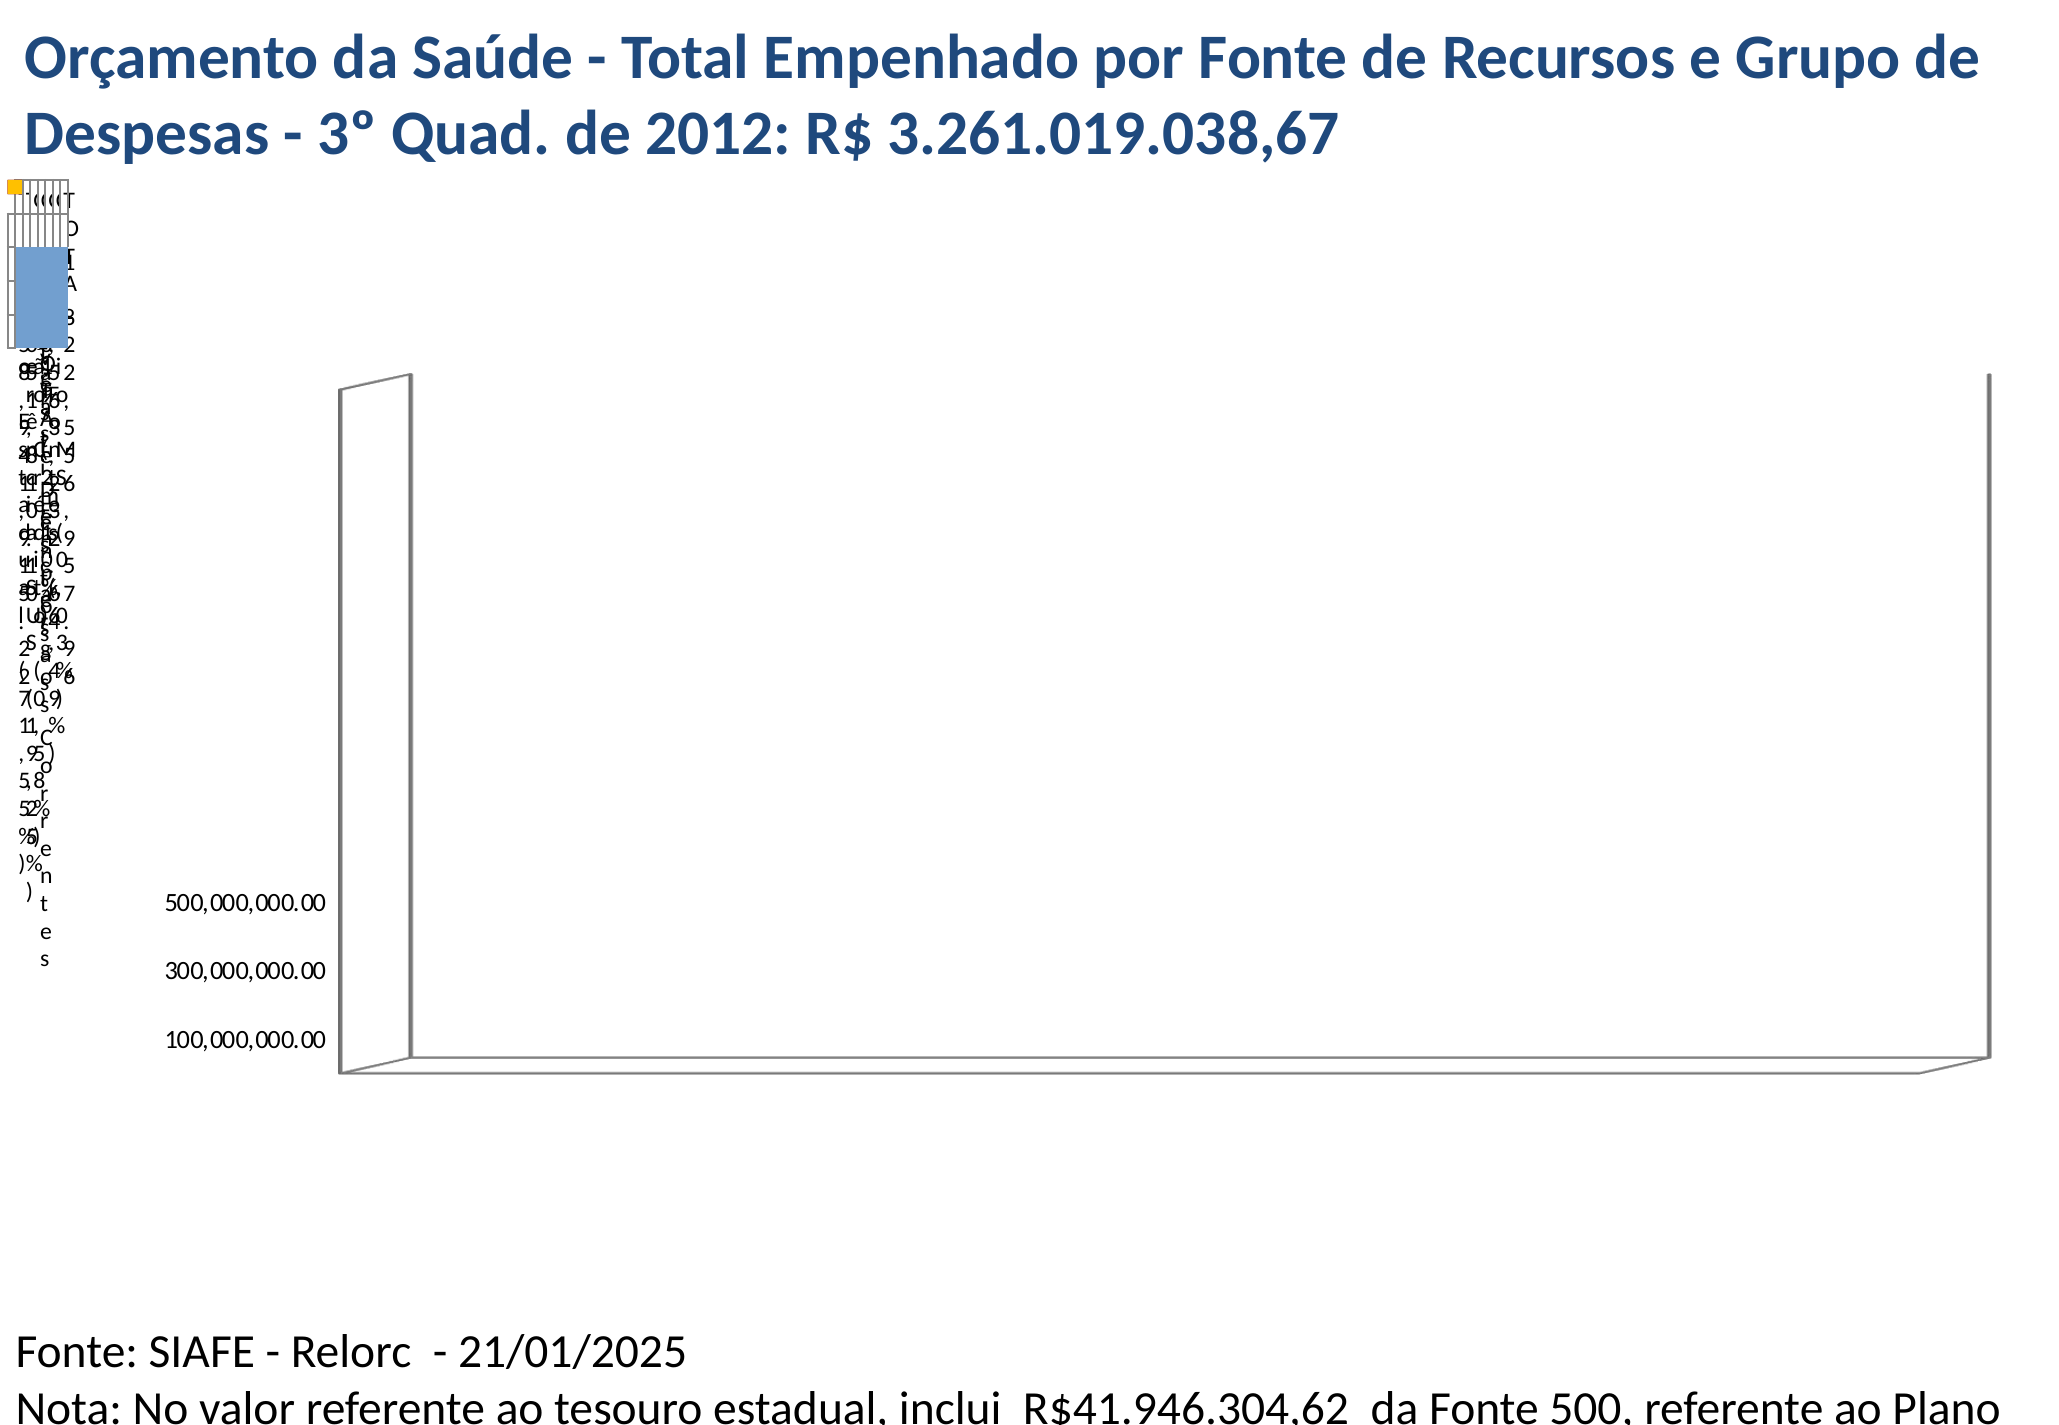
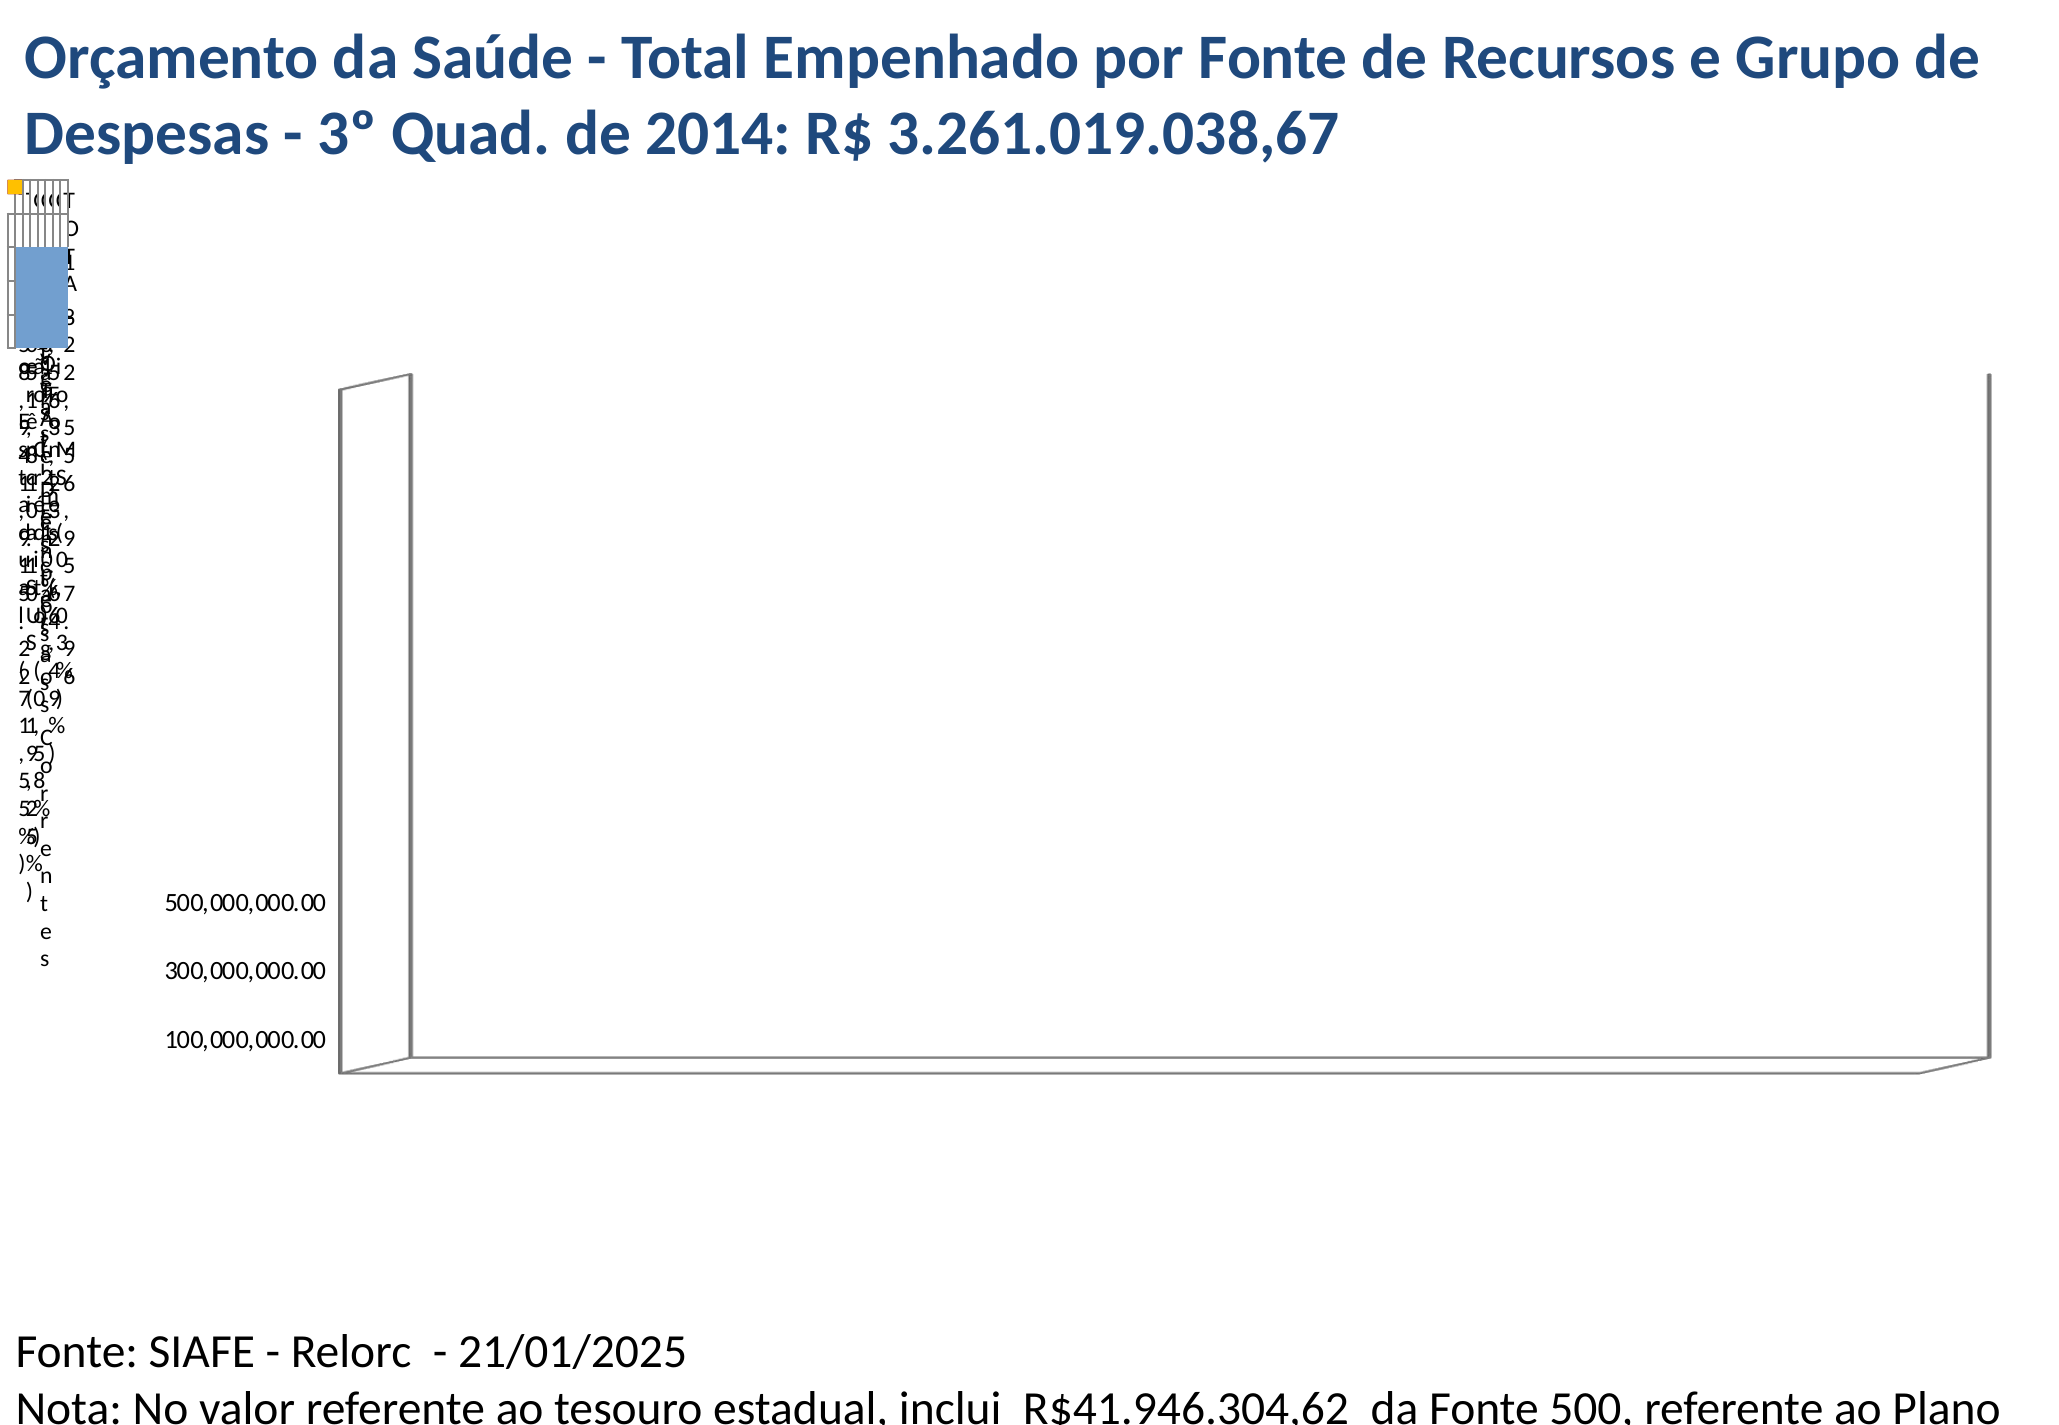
2012: 2012 -> 2014
